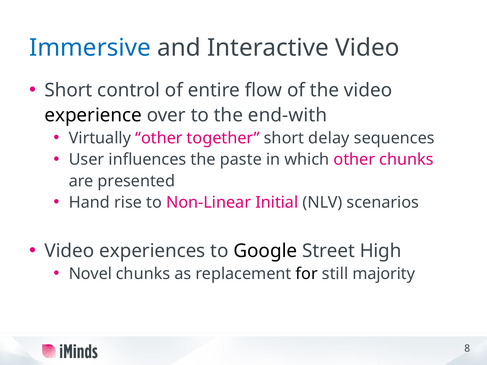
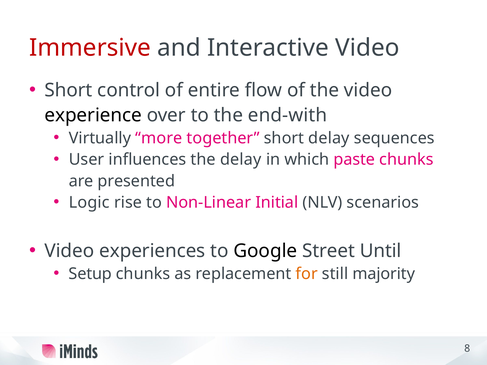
Immersive colour: blue -> red
Virtually other: other -> more
the paste: paste -> delay
which other: other -> paste
Hand: Hand -> Logic
High: High -> Until
Novel: Novel -> Setup
for colour: black -> orange
